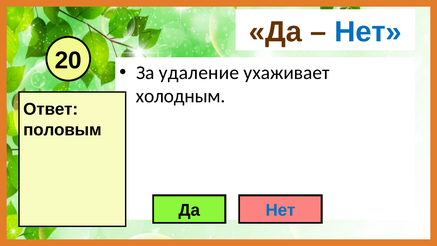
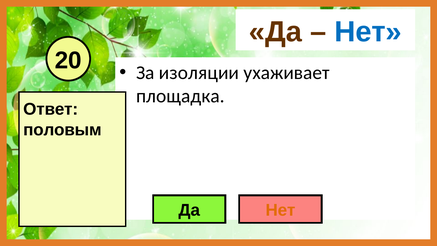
удаление: удаление -> изоляции
холодным: холодным -> площадка
Нет at (280, 210) colour: blue -> orange
